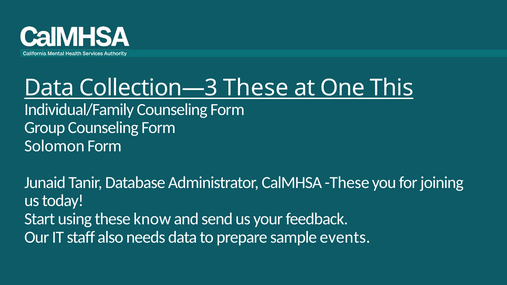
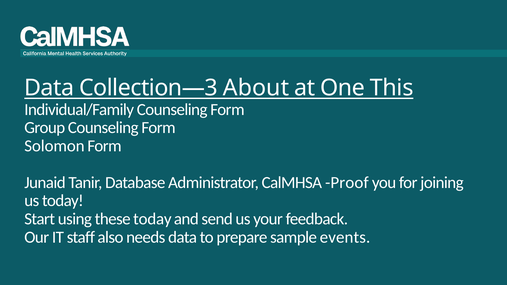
Collection—3 These: These -> About
CalMHSA These: These -> Proof
these know: know -> today
